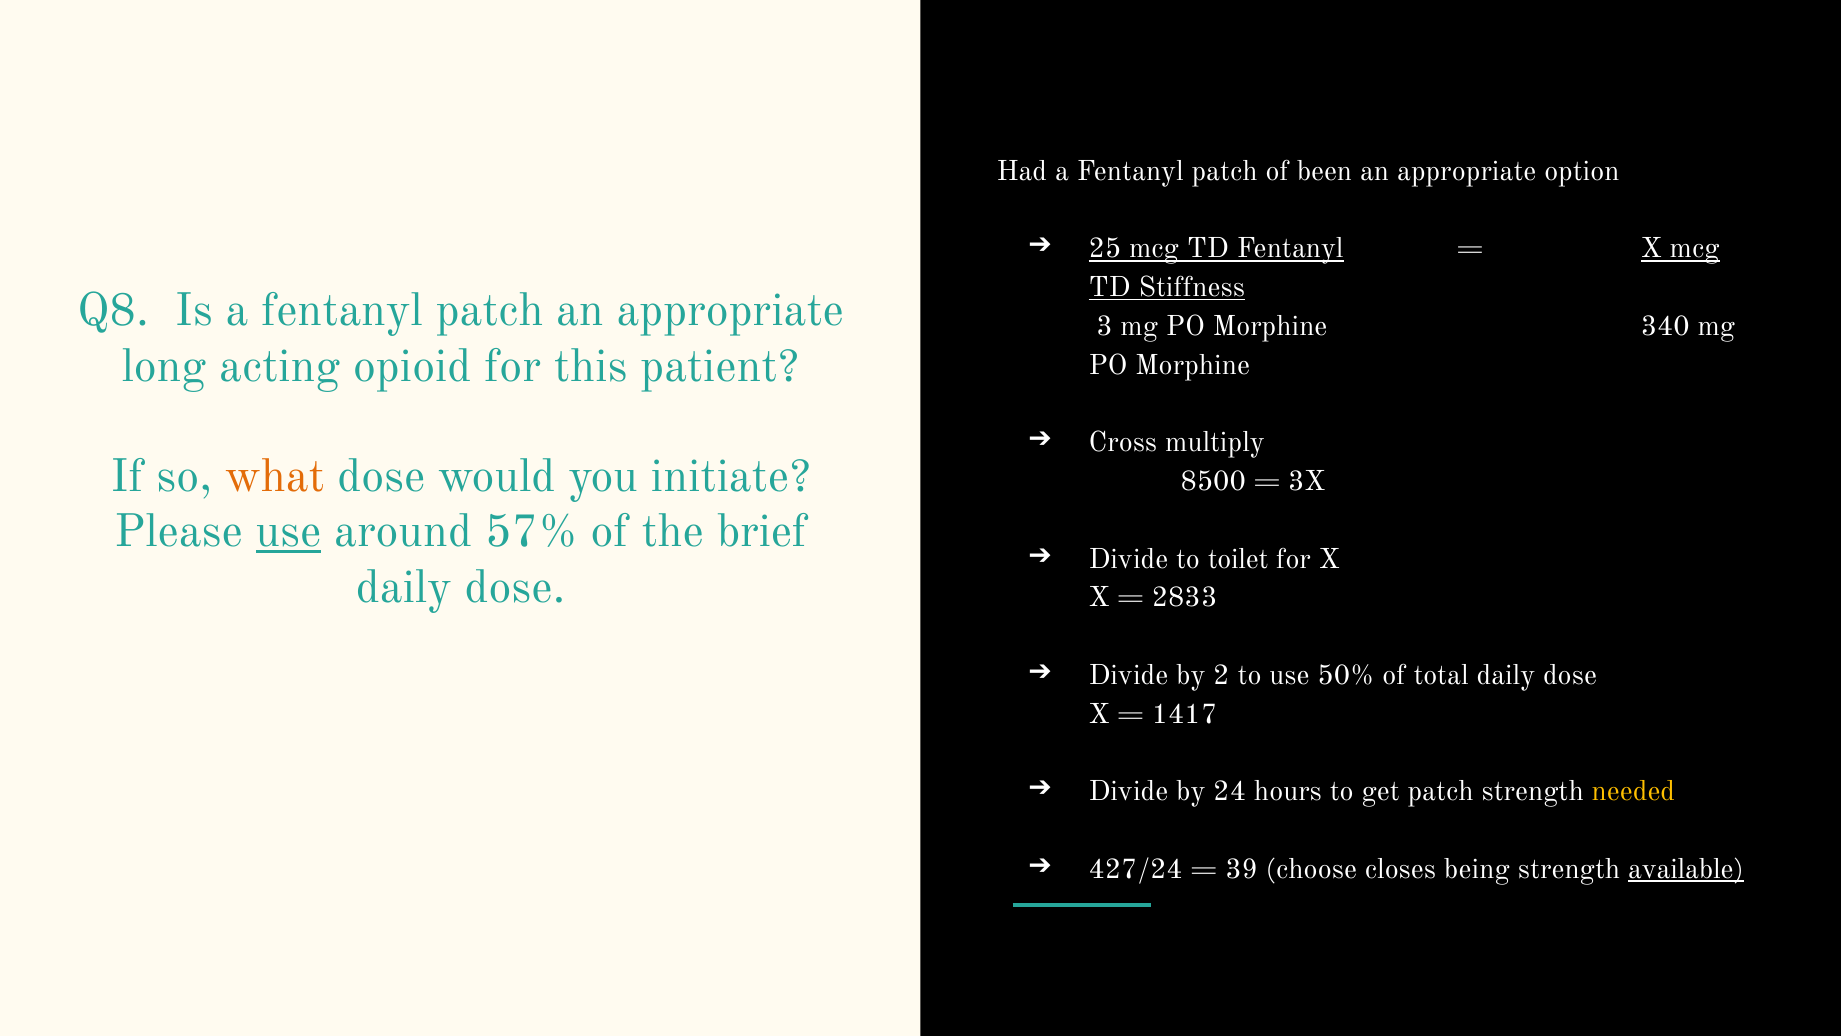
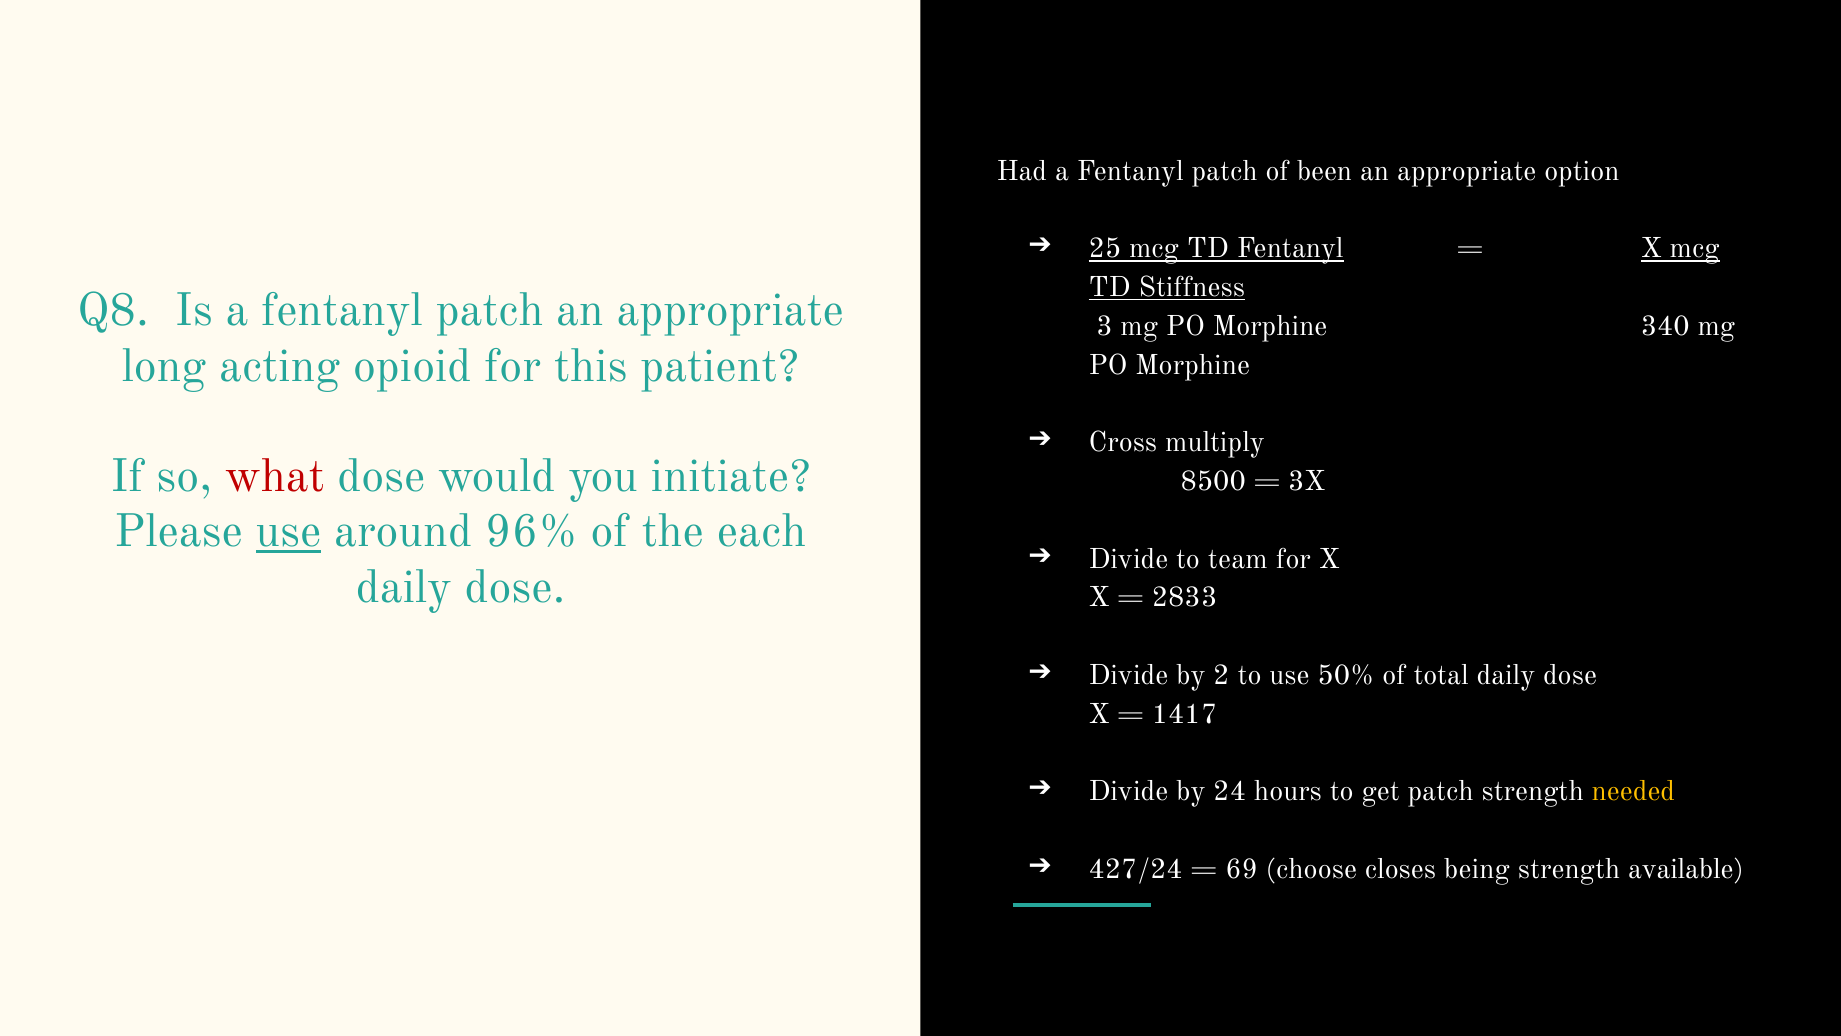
what colour: orange -> red
57%: 57% -> 96%
brief: brief -> each
toilet: toilet -> team
39: 39 -> 69
available underline: present -> none
